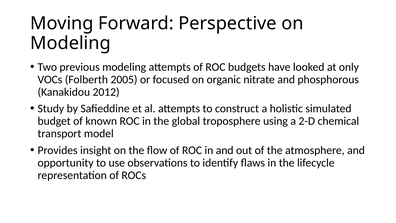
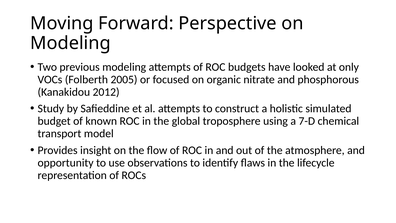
2-D: 2-D -> 7-D
